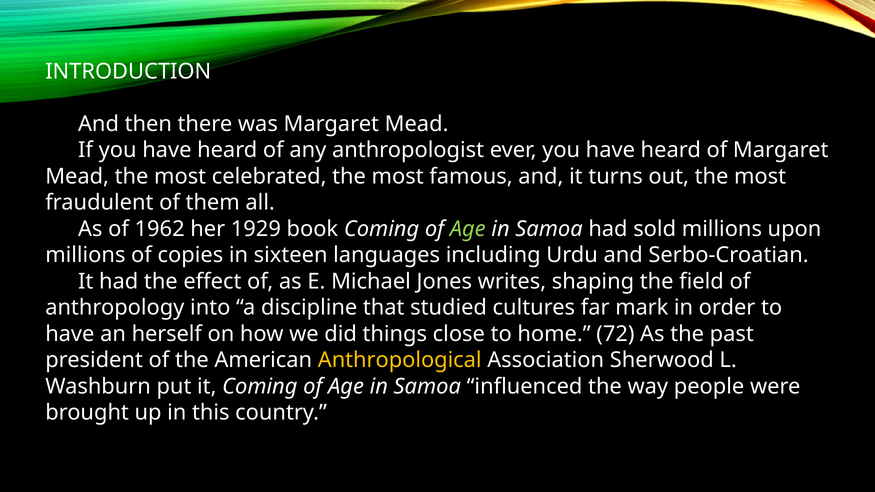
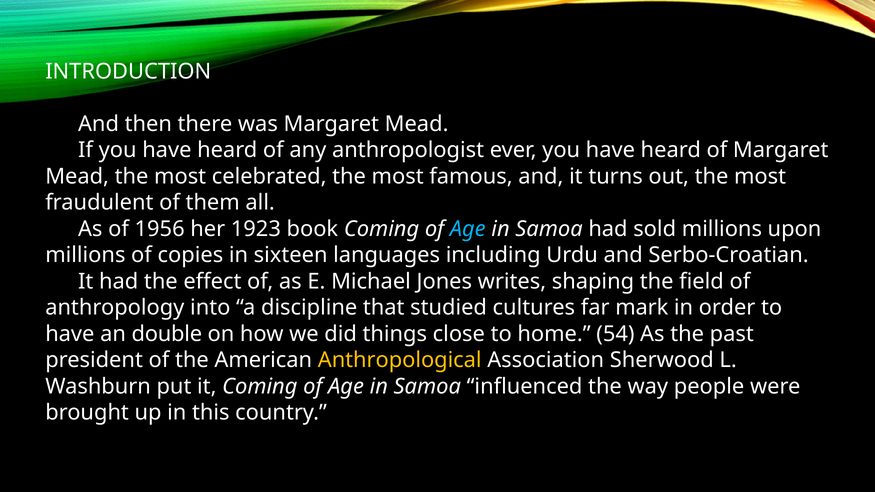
1962: 1962 -> 1956
1929: 1929 -> 1923
Age at (468, 229) colour: light green -> light blue
herself: herself -> double
72: 72 -> 54
